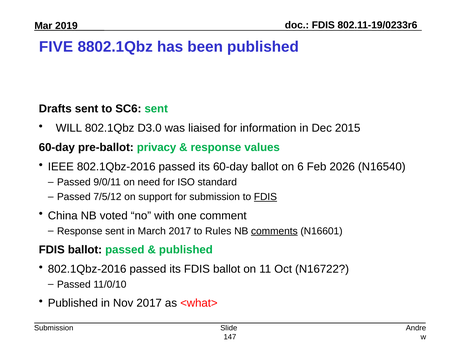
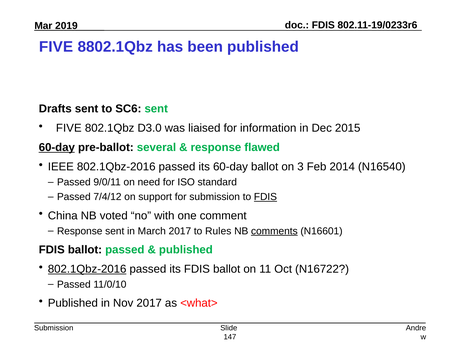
WILL at (69, 128): WILL -> FIVE
60-day at (57, 148) underline: none -> present
privacy: privacy -> several
values: values -> flawed
6: 6 -> 3
2026: 2026 -> 2014
7/5/12: 7/5/12 -> 7/4/12
802.1Qbz-2016 at (87, 269) underline: none -> present
